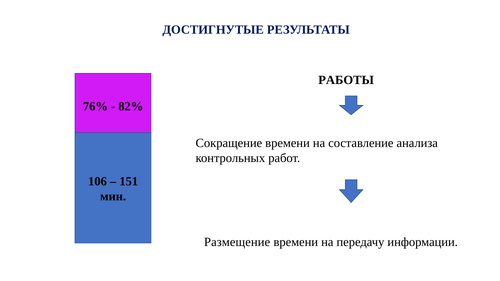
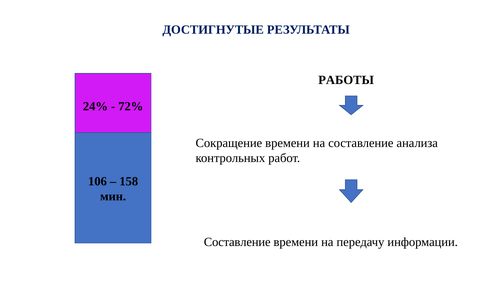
76%: 76% -> 24%
82%: 82% -> 72%
151: 151 -> 158
Размещение at (237, 242): Размещение -> Составление
